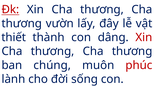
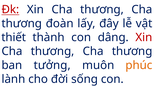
vườn: vườn -> đoàn
chúng: chúng -> tưởng
phúc colour: red -> orange
